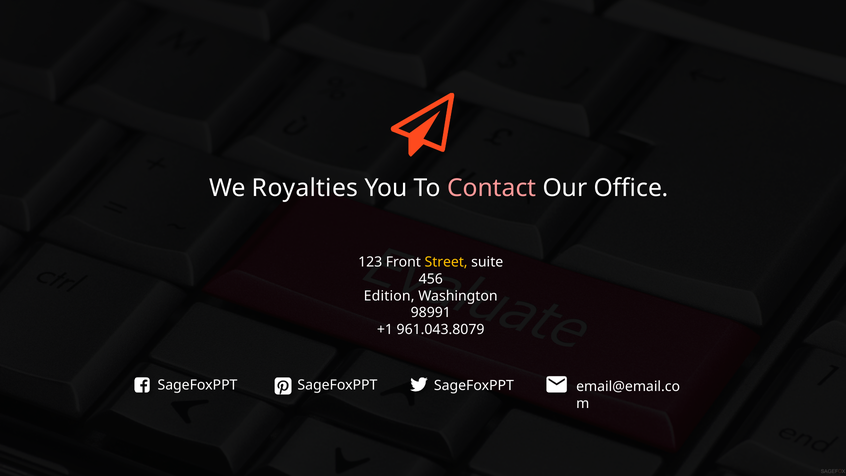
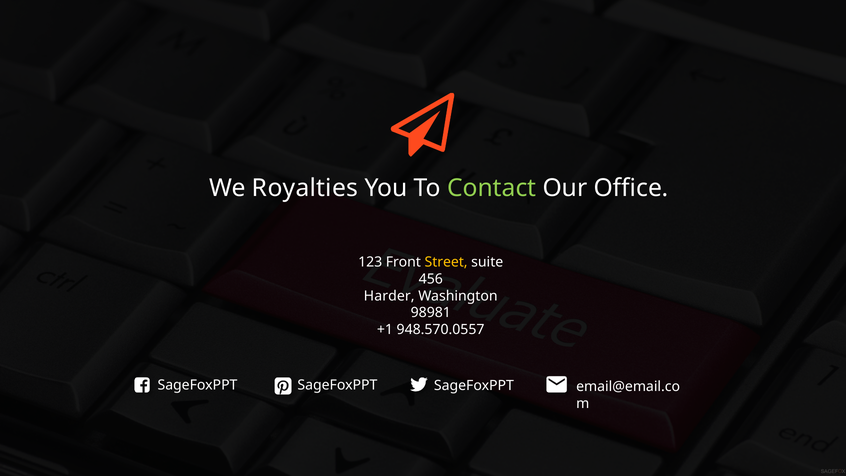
Contact colour: pink -> light green
Edition: Edition -> Harder
98991: 98991 -> 98981
961.043.8079: 961.043.8079 -> 948.570.0557
